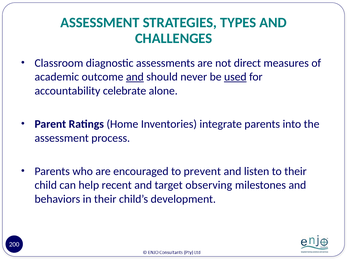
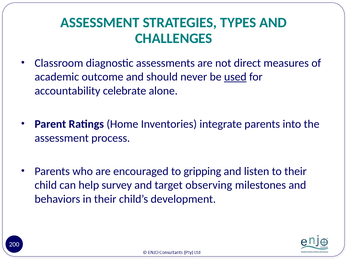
and at (135, 77) underline: present -> none
prevent: prevent -> gripping
recent: recent -> survey
